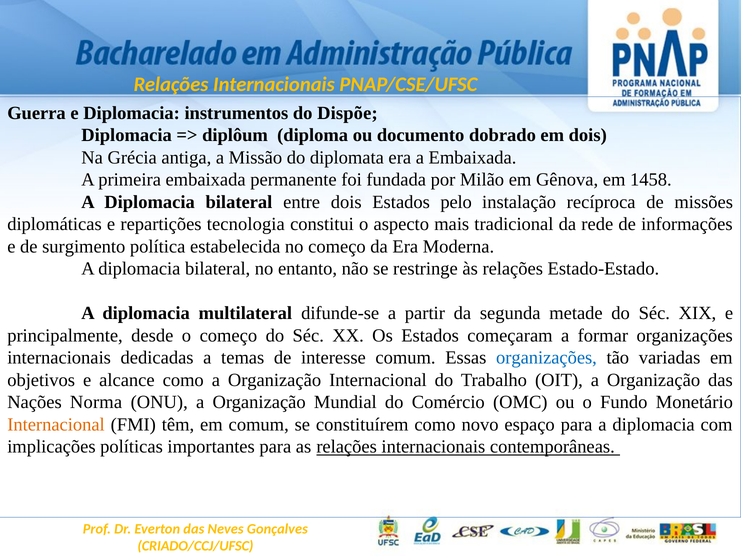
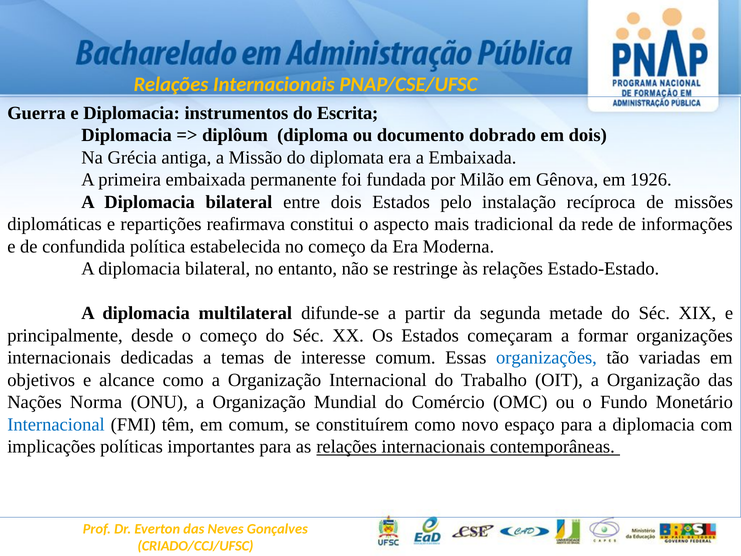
Dispõe: Dispõe -> Escrita
1458: 1458 -> 1926
tecnologia: tecnologia -> reafirmava
surgimento: surgimento -> confundida
Internacional at (56, 424) colour: orange -> blue
